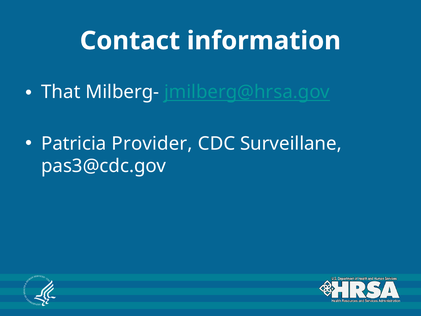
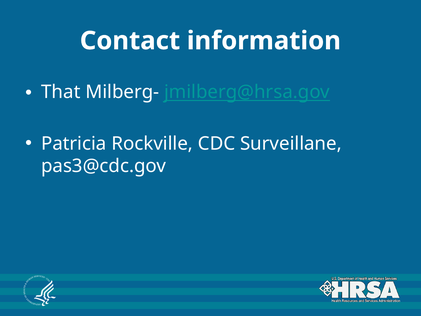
Provider: Provider -> Rockville
